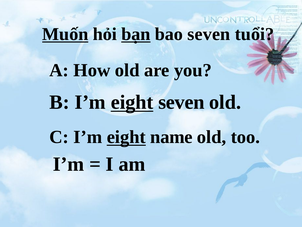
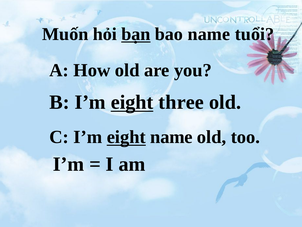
Muốn underline: present -> none
bao seven: seven -> name
eight seven: seven -> three
